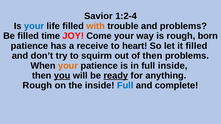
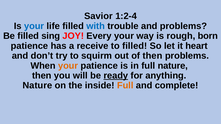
with colour: orange -> blue
time: time -> sing
Come: Come -> Every
to heart: heart -> filled
it filled: filled -> heart
full inside: inside -> nature
you underline: present -> none
Rough at (37, 86): Rough -> Nature
Full at (125, 86) colour: blue -> orange
